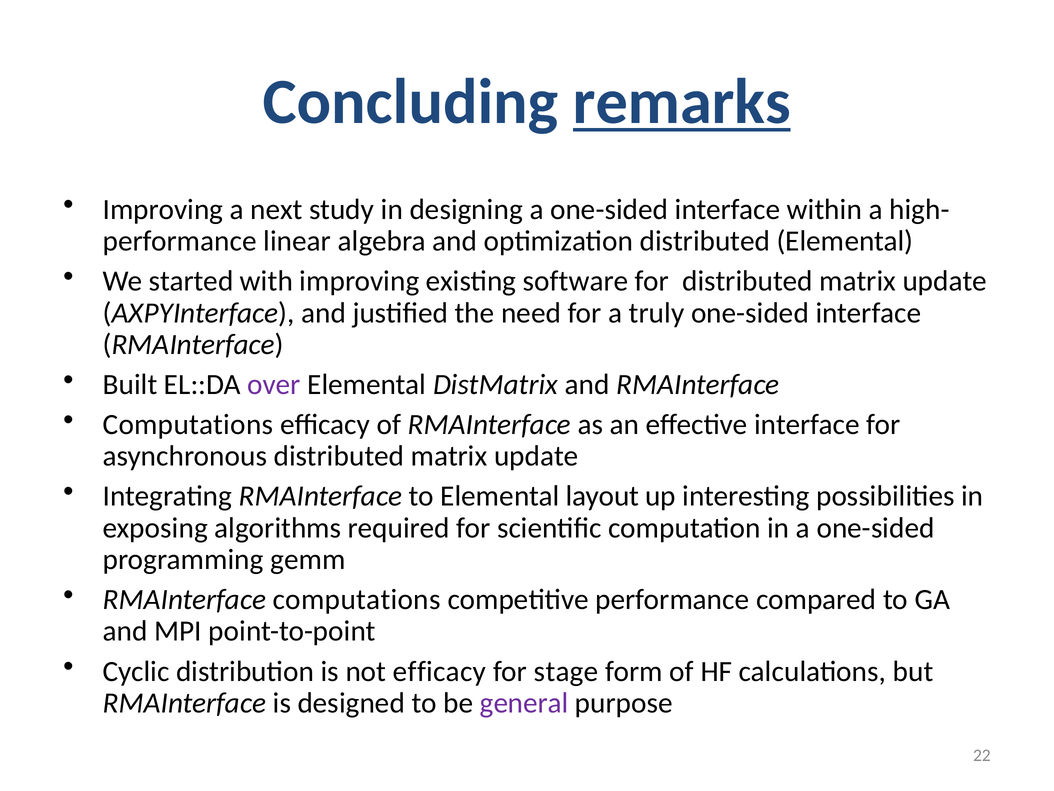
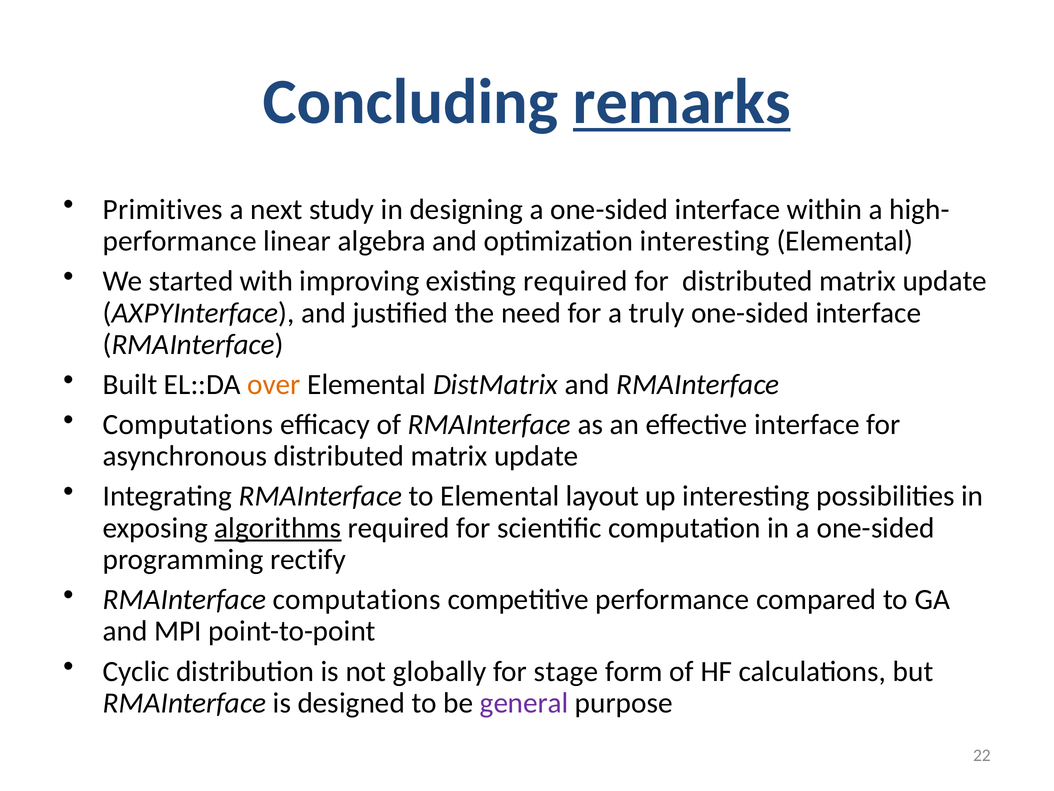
Improving at (163, 209): Improving -> Primitives
optimization distributed: distributed -> interesting
existing software: software -> required
over colour: purple -> orange
algorithms underline: none -> present
gemm: gemm -> rectify
not efficacy: efficacy -> globally
